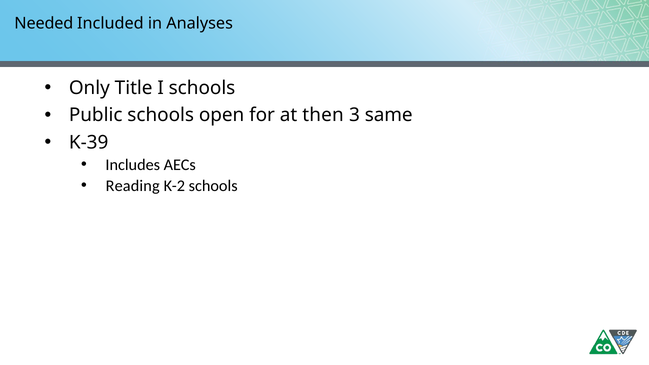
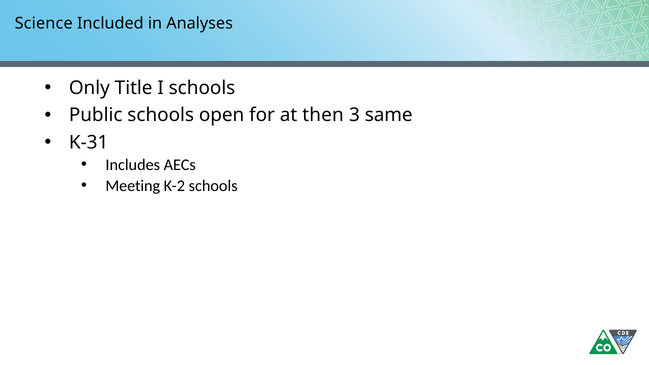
Needed: Needed -> Science
K-39: K-39 -> K-31
Reading: Reading -> Meeting
